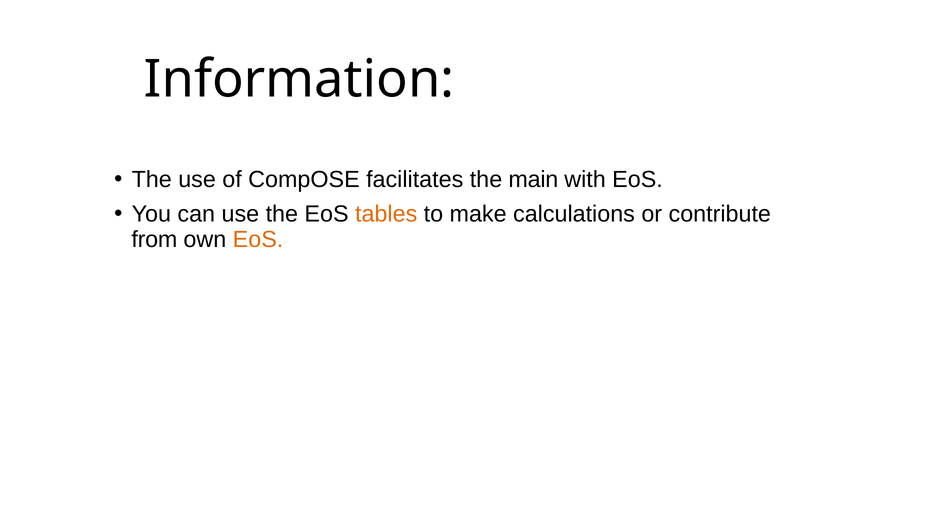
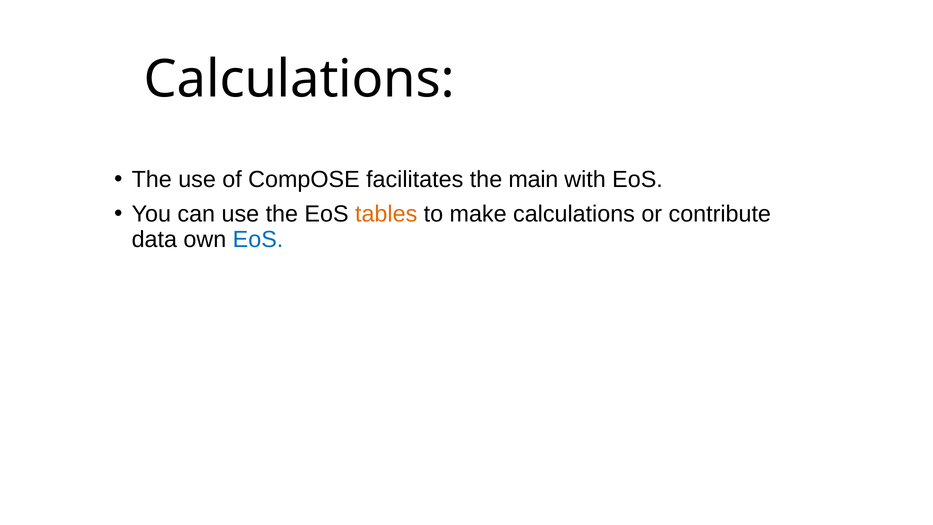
Information at (299, 80): Information -> Calculations
from: from -> data
EoS at (258, 239) colour: orange -> blue
